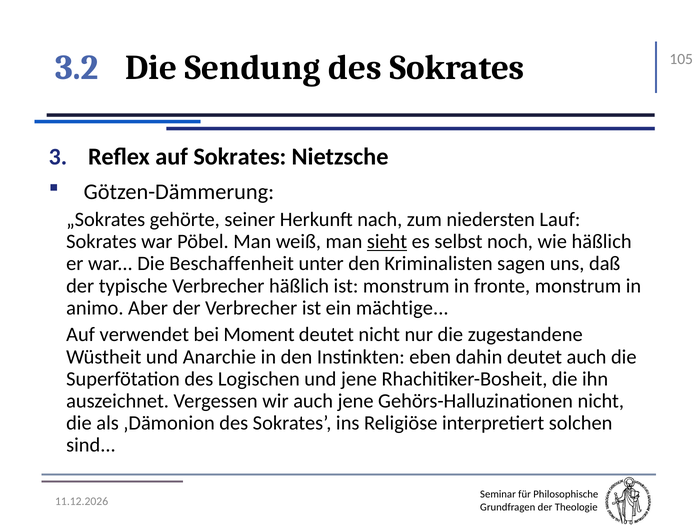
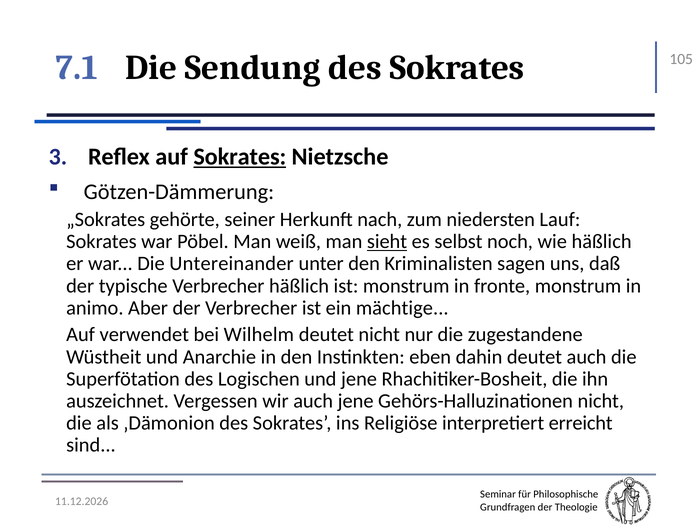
3.2: 3.2 -> 7.1
Sokrates at (240, 157) underline: none -> present
Beschaffenheit: Beschaffenheit -> Untereinander
Moment: Moment -> Wilhelm
solchen: solchen -> erreicht
